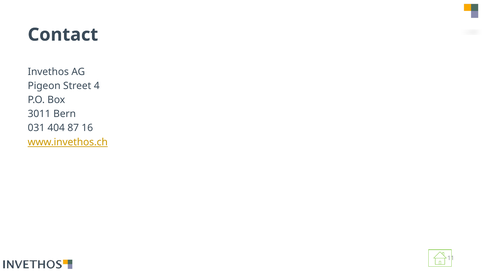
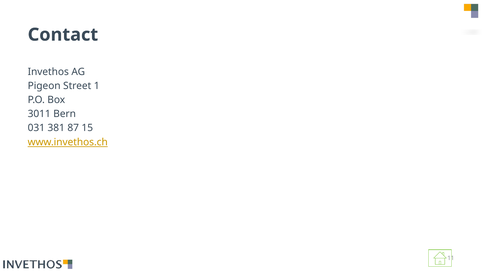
4: 4 -> 1
404: 404 -> 381
16: 16 -> 15
